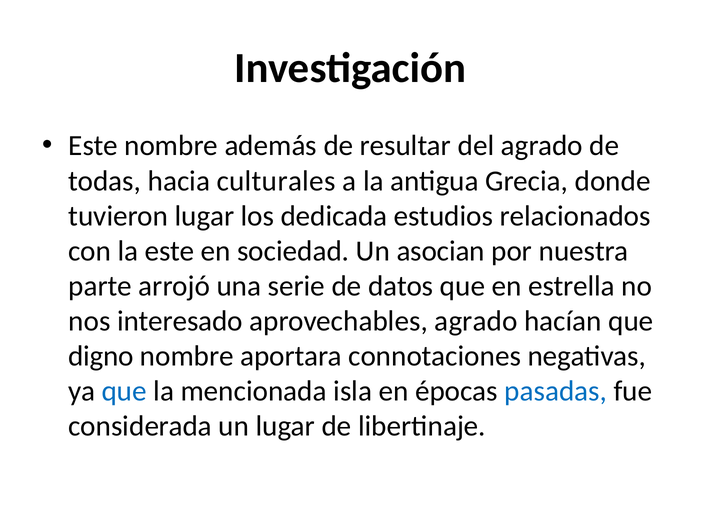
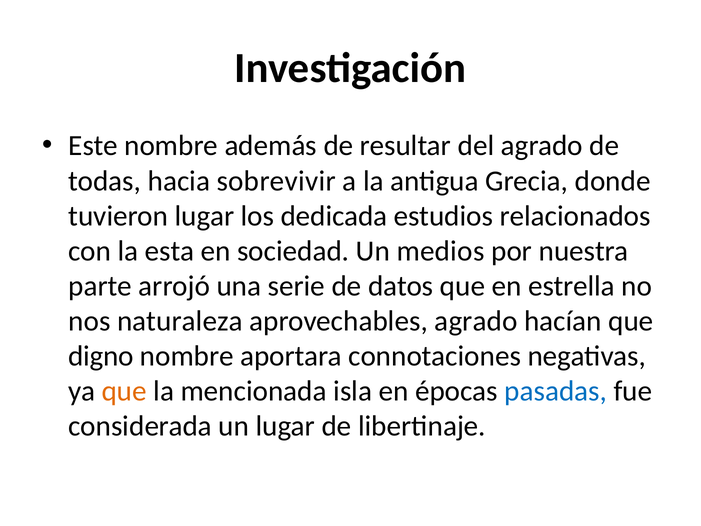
culturales: culturales -> sobrevivir
la este: este -> esta
asocian: asocian -> medios
interesado: interesado -> naturaleza
que at (124, 391) colour: blue -> orange
